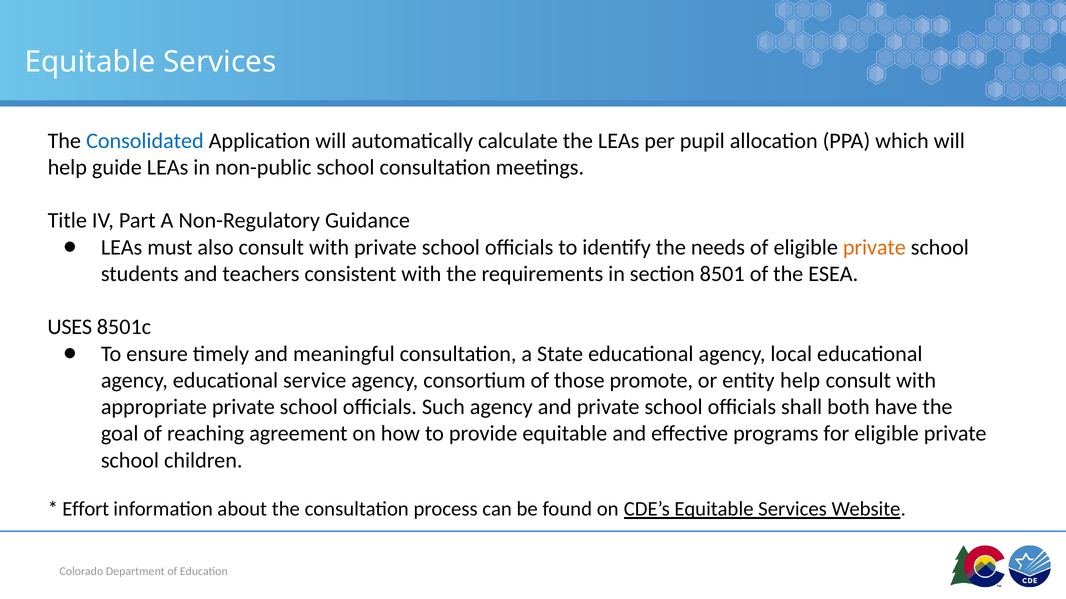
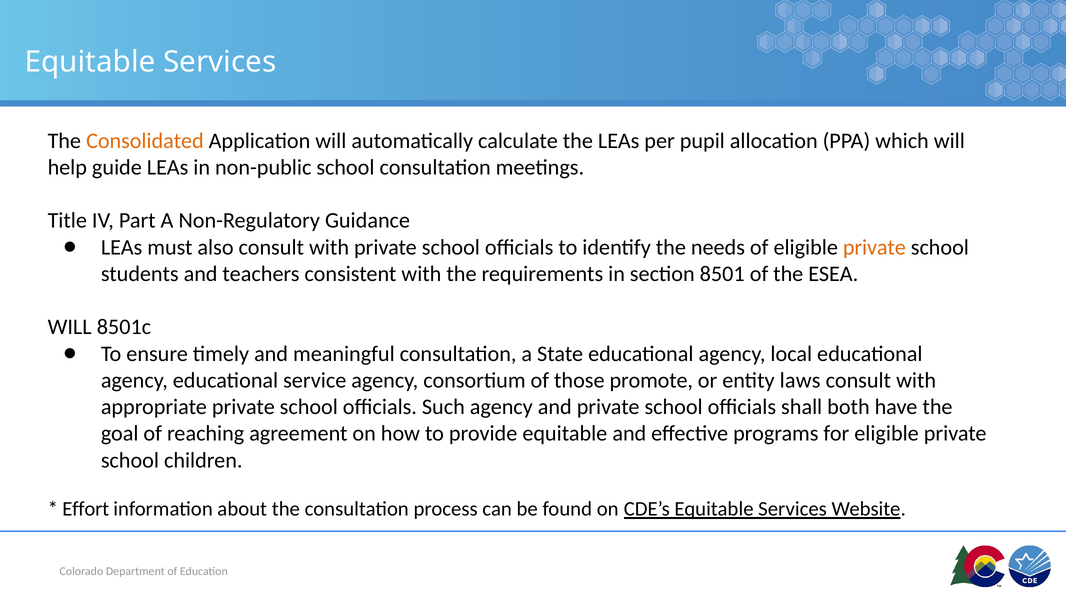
Consolidated colour: blue -> orange
USES at (70, 327): USES -> WILL
entity help: help -> laws
